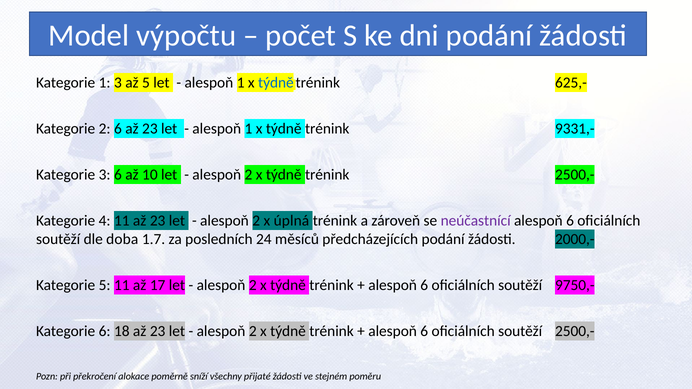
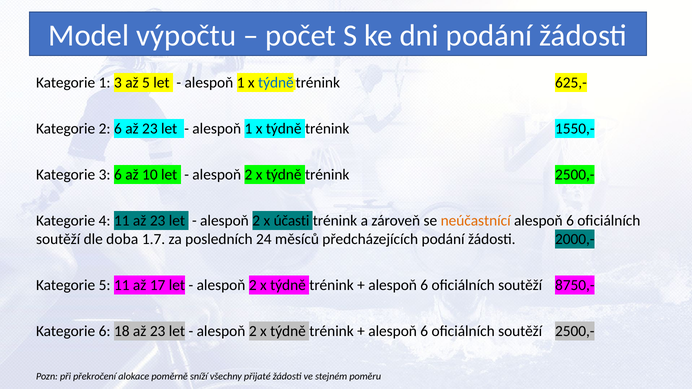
9331,-: 9331,- -> 1550,-
úplná: úplná -> účasti
neúčastnící colour: purple -> orange
9750,-: 9750,- -> 8750,-
